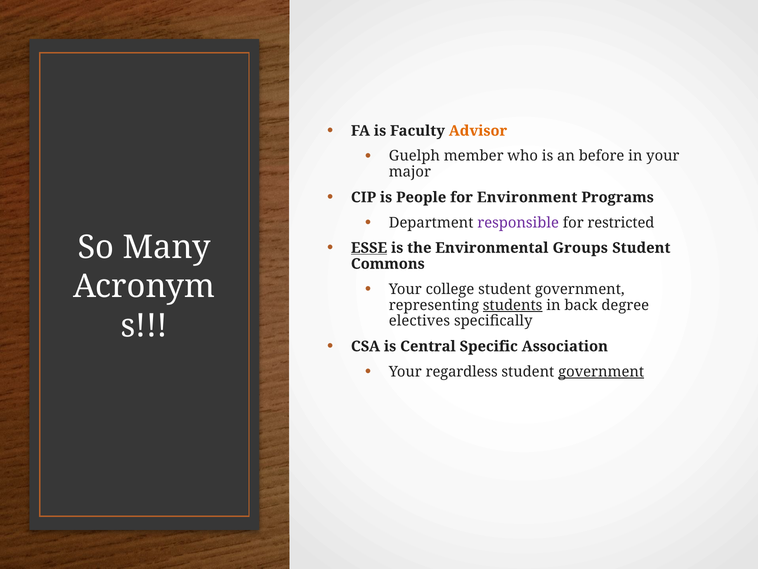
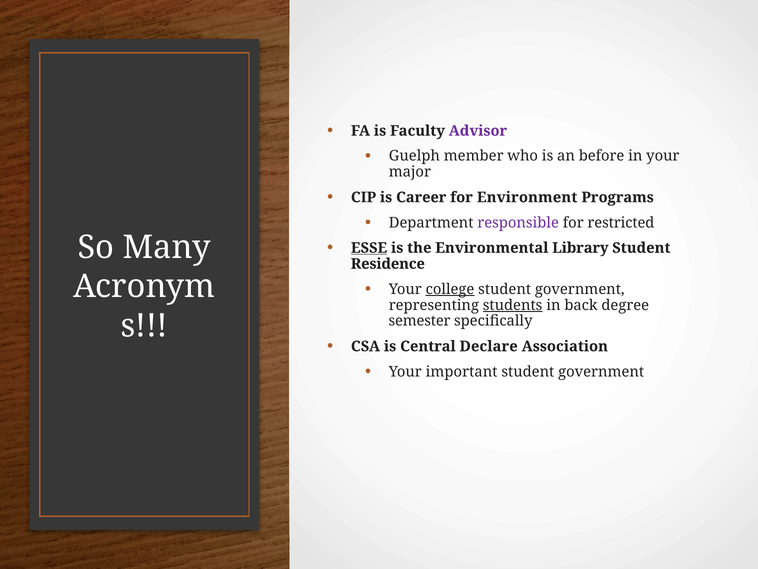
Advisor colour: orange -> purple
People: People -> Career
Groups: Groups -> Library
Commons: Commons -> Residence
college underline: none -> present
electives: electives -> semester
Specific: Specific -> Declare
regardless: regardless -> important
government at (601, 371) underline: present -> none
